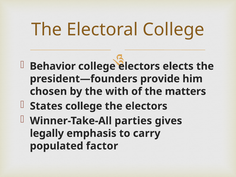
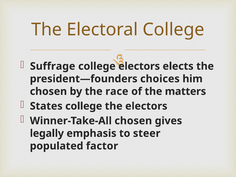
Behavior: Behavior -> Suffrage
provide: provide -> choices
with: with -> race
Winner-Take-All parties: parties -> chosen
carry: carry -> steer
